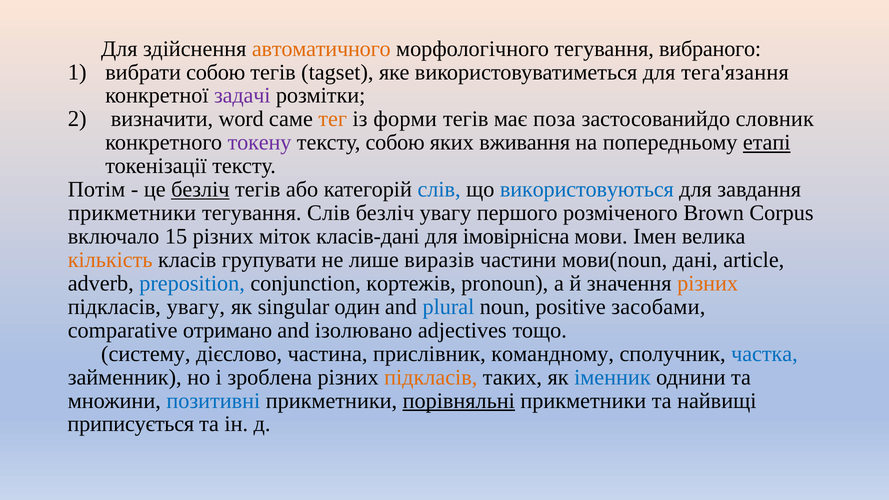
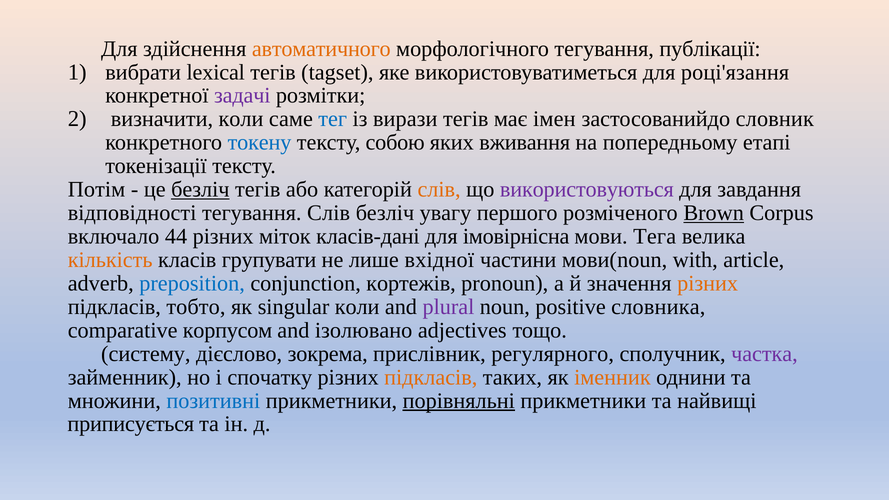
вибраного: вибраного -> публікації
вибрати собою: собою -> lexical
тега'язання: тега'язання -> році'язання
визначити word: word -> коли
тег colour: orange -> blue
форми: форми -> вирази
поза: поза -> імен
токену colour: purple -> blue
етапі underline: present -> none
слів at (439, 190) colour: blue -> orange
використовуються colour: blue -> purple
прикметники at (132, 213): прикметники -> відповідності
Brown underline: none -> present
15: 15 -> 44
Імен: Імен -> Тега
виразів: виразів -> вхідної
дані: дані -> with
підкласів увагу: увагу -> тобто
singular один: один -> коли
plural colour: blue -> purple
засобами: засобами -> словника
отримано: отримано -> корпусом
частина: частина -> зокрема
командному: командному -> регулярного
частка colour: blue -> purple
зроблена: зроблена -> спочатку
іменник colour: blue -> orange
